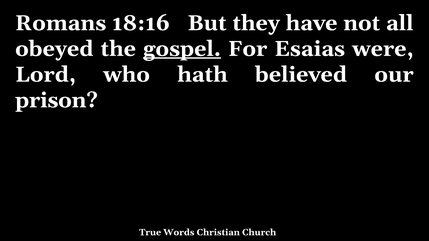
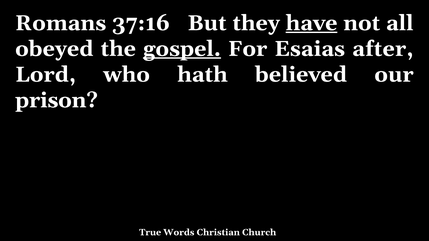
18:16: 18:16 -> 37:16
have underline: none -> present
were: were -> after
